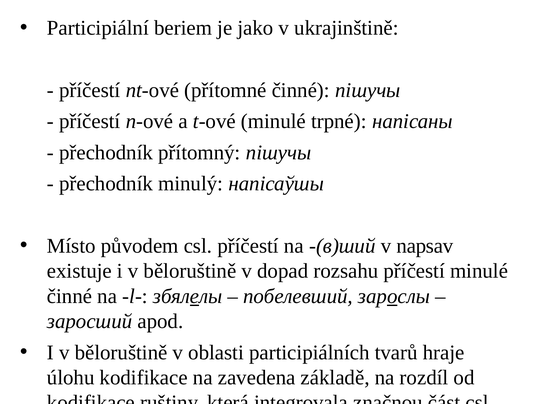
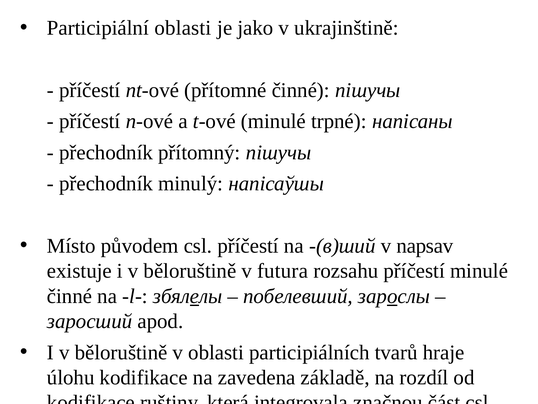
Participiální beriem: beriem -> oblasti
dopad: dopad -> futura
